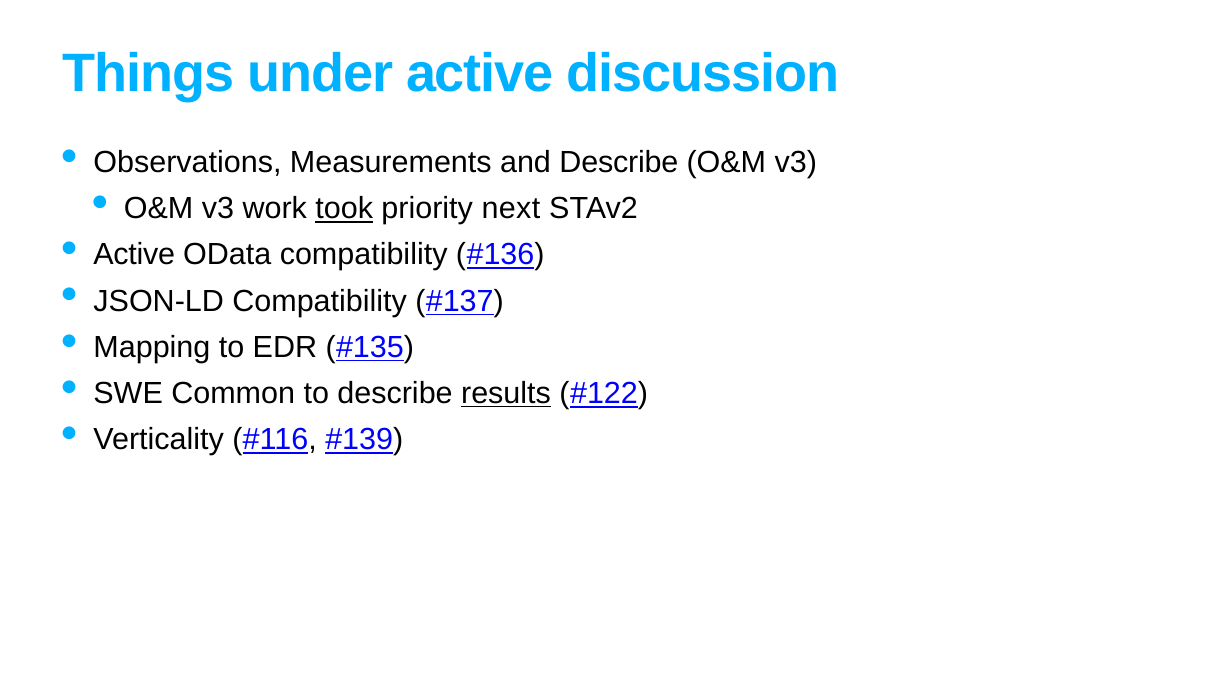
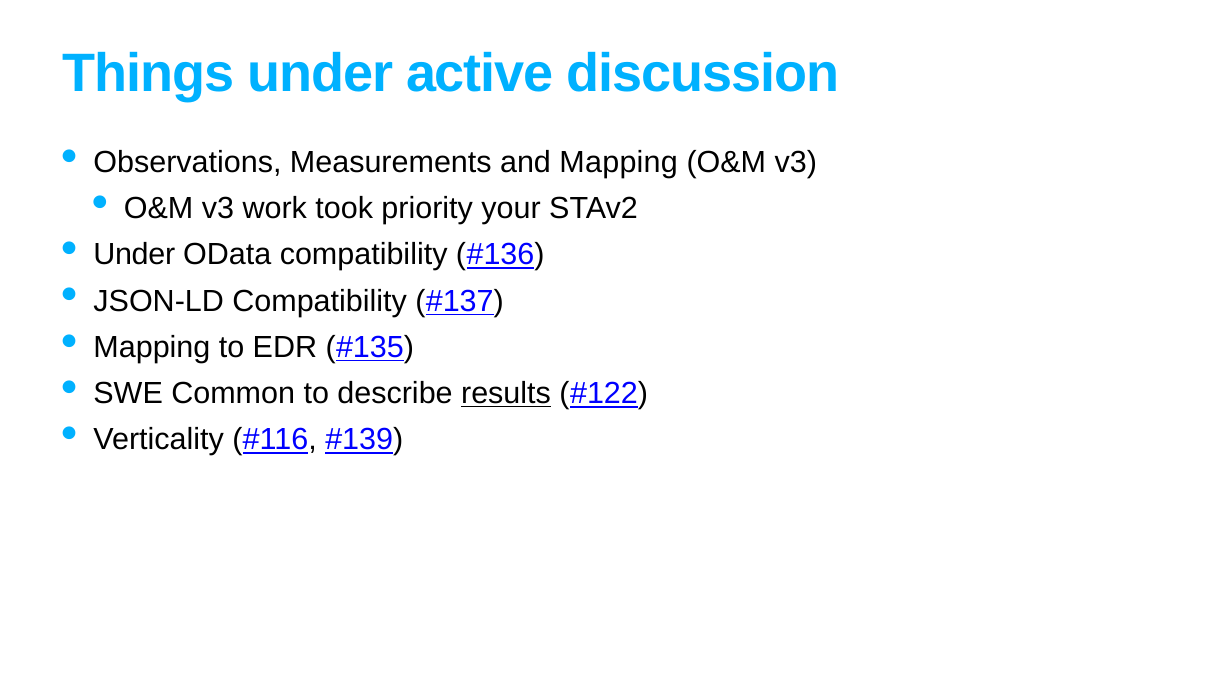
and Describe: Describe -> Mapping
took underline: present -> none
next: next -> your
Active at (134, 255): Active -> Under
